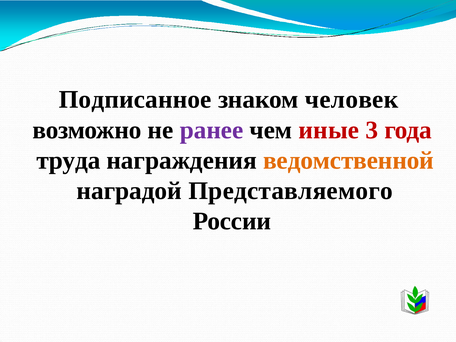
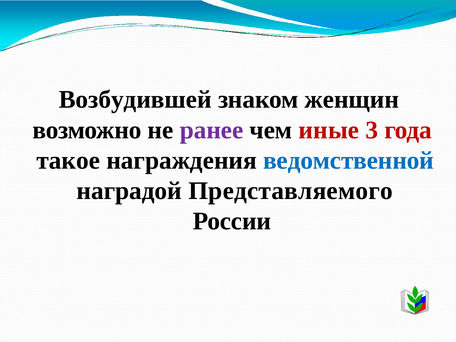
Подписанное: Подписанное -> Возбудившей
человек: человек -> женщин
труда: труда -> такое
ведомственной colour: orange -> blue
